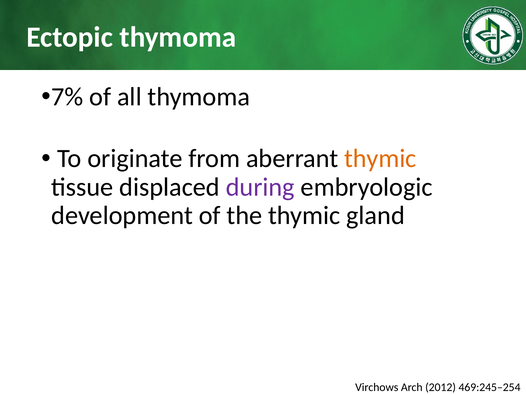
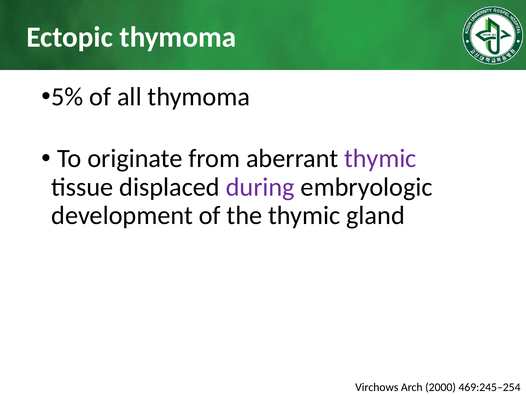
7%: 7% -> 5%
thymic at (380, 158) colour: orange -> purple
2012: 2012 -> 2000
